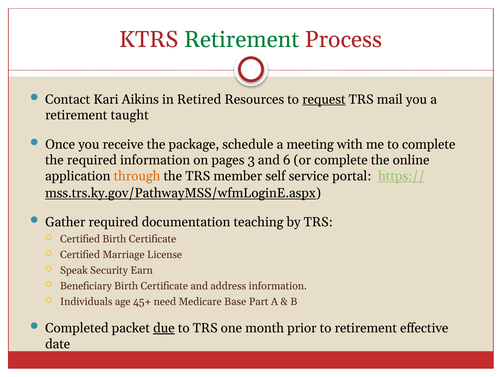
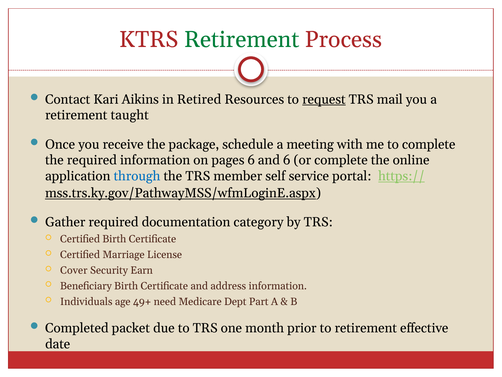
pages 3: 3 -> 6
through colour: orange -> blue
teaching: teaching -> category
Speak: Speak -> Cover
45+: 45+ -> 49+
Base: Base -> Dept
due underline: present -> none
